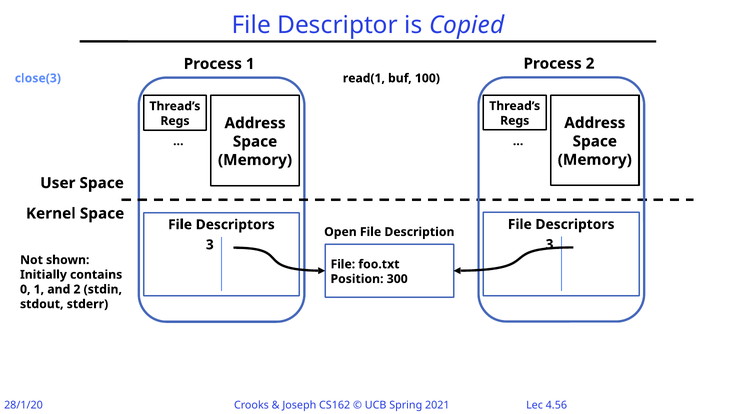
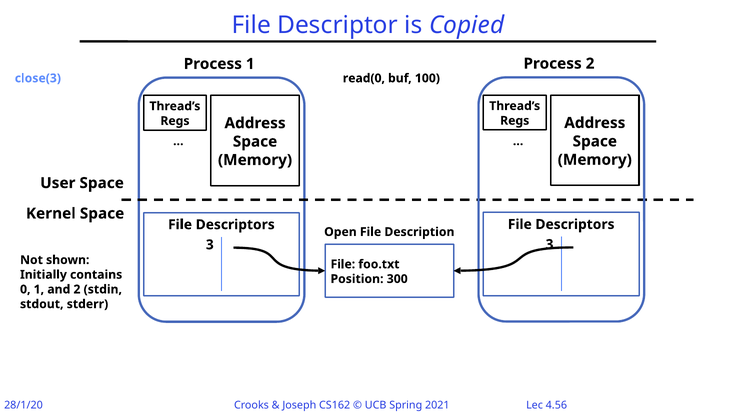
read(1: read(1 -> read(0
